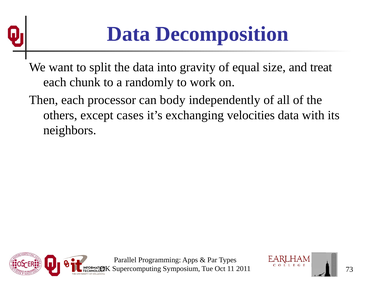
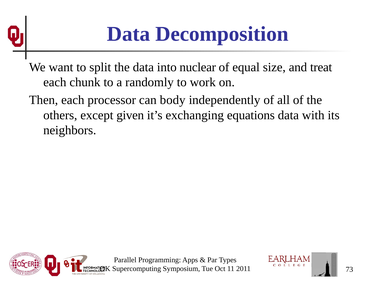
gravity: gravity -> nuclear
cases: cases -> given
velocities: velocities -> equations
